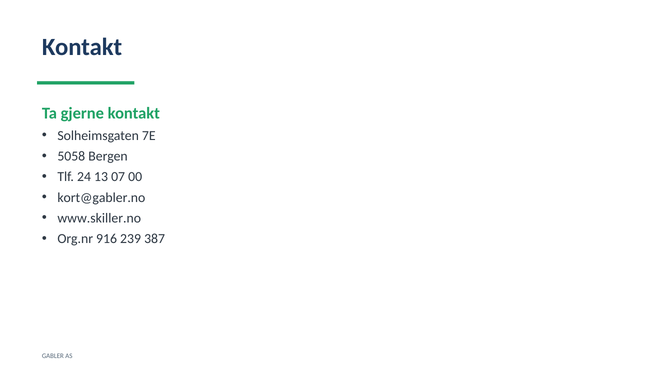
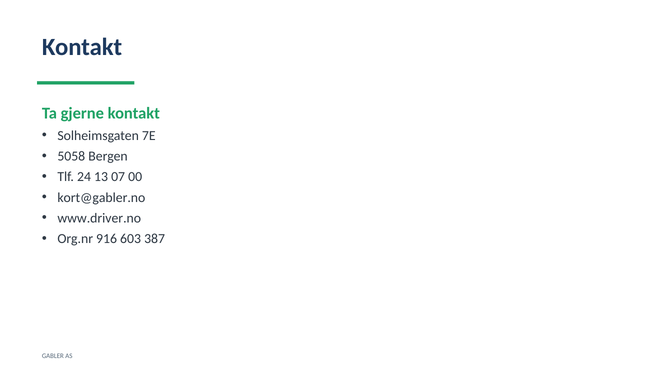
www.skiller.no: www.skiller.no -> www.driver.no
239: 239 -> 603
